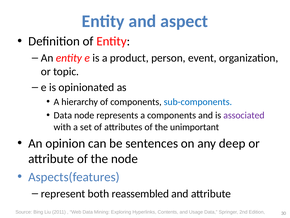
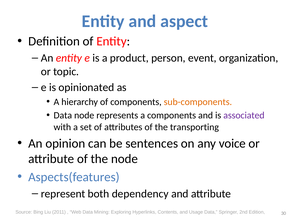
sub-components colour: blue -> orange
unimportant: unimportant -> transporting
deep: deep -> voice
reassembled: reassembled -> dependency
